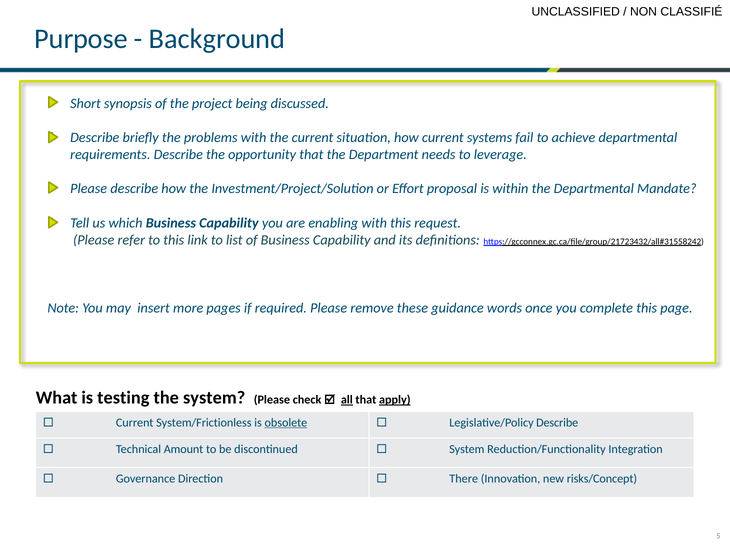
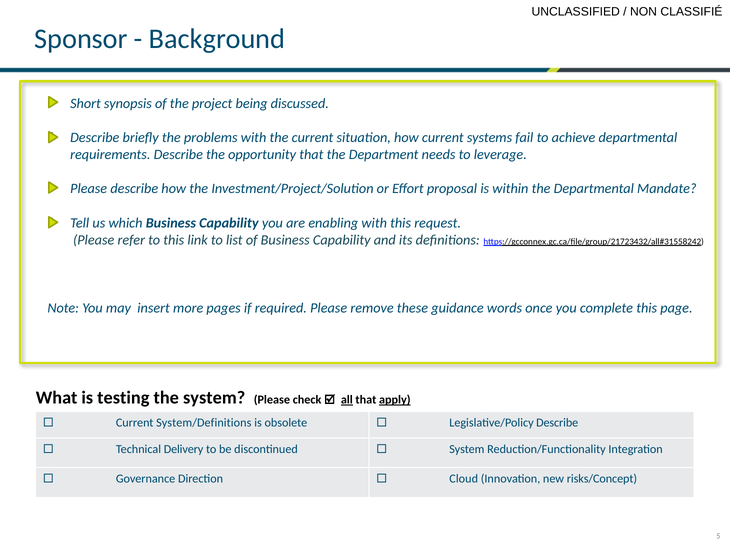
Purpose: Purpose -> Sponsor
System/Frictionless: System/Frictionless -> System/Definitions
obsolete underline: present -> none
Amount: Amount -> Delivery
There: There -> Cloud
